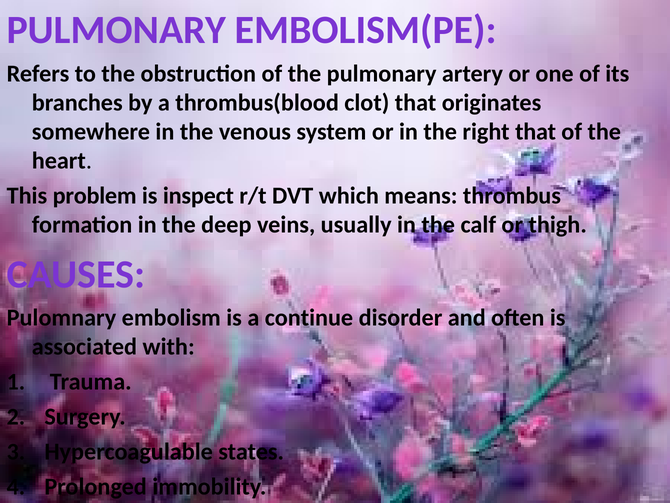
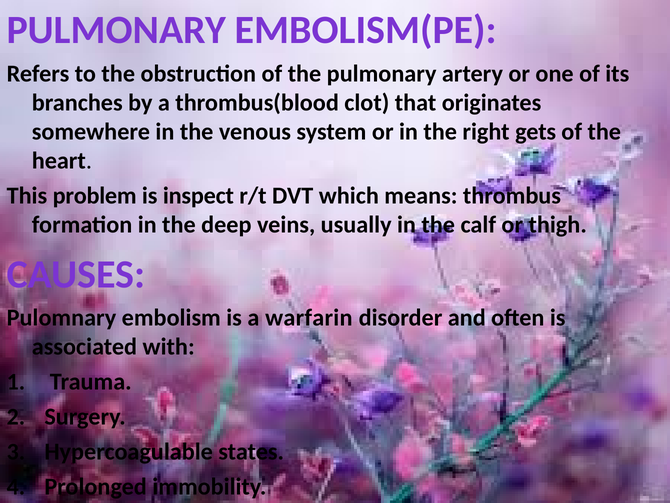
right that: that -> gets
continue: continue -> warfarin
